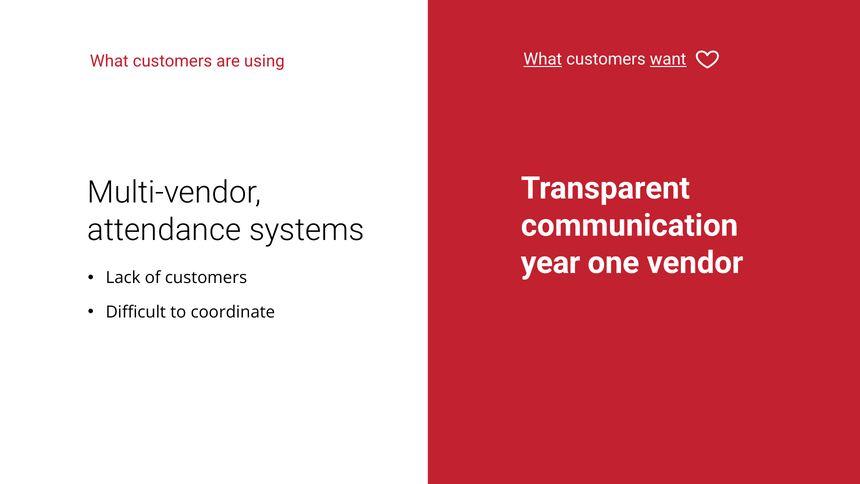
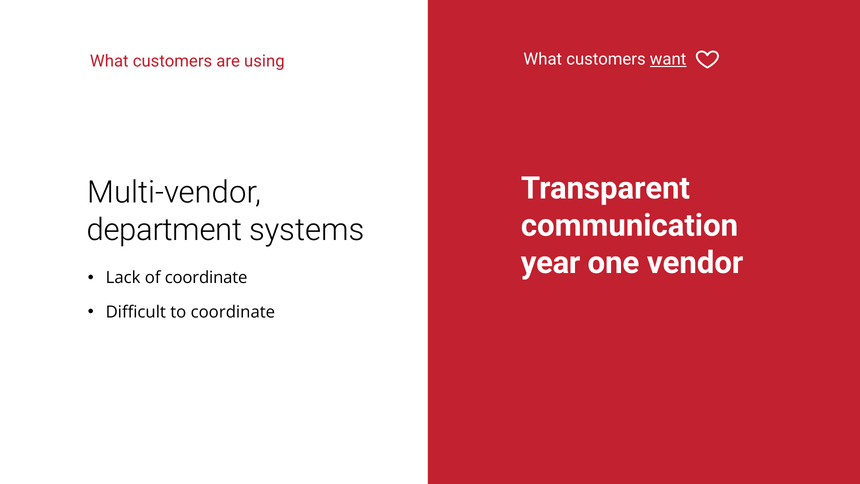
What at (543, 59) underline: present -> none
attendance: attendance -> department
of customers: customers -> coordinate
